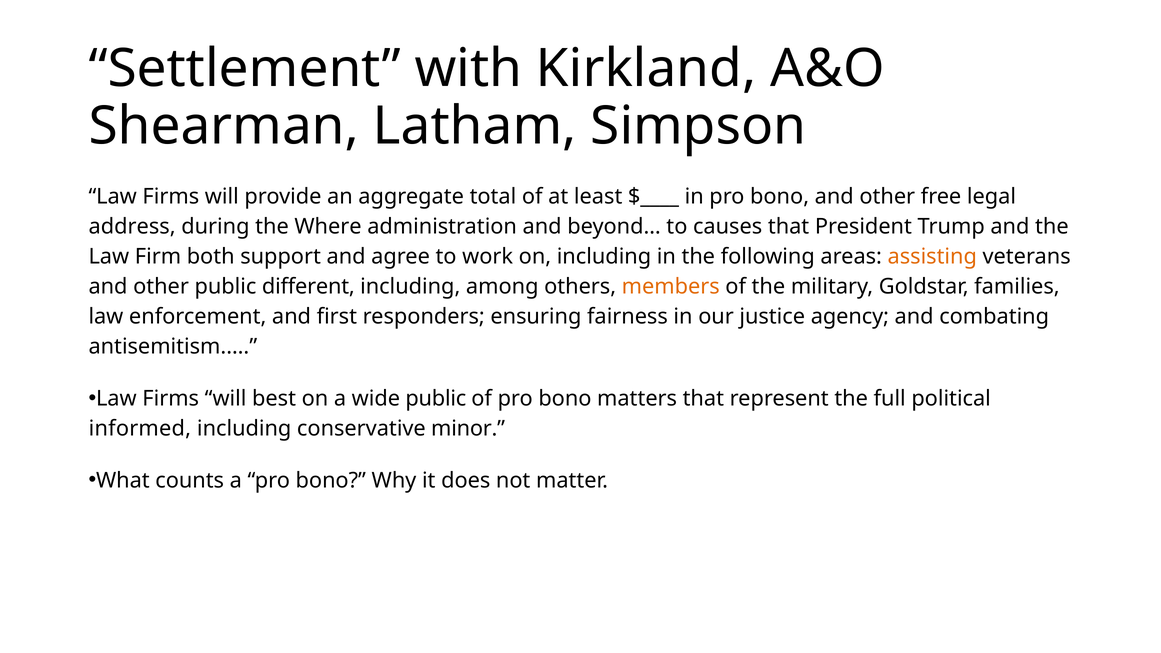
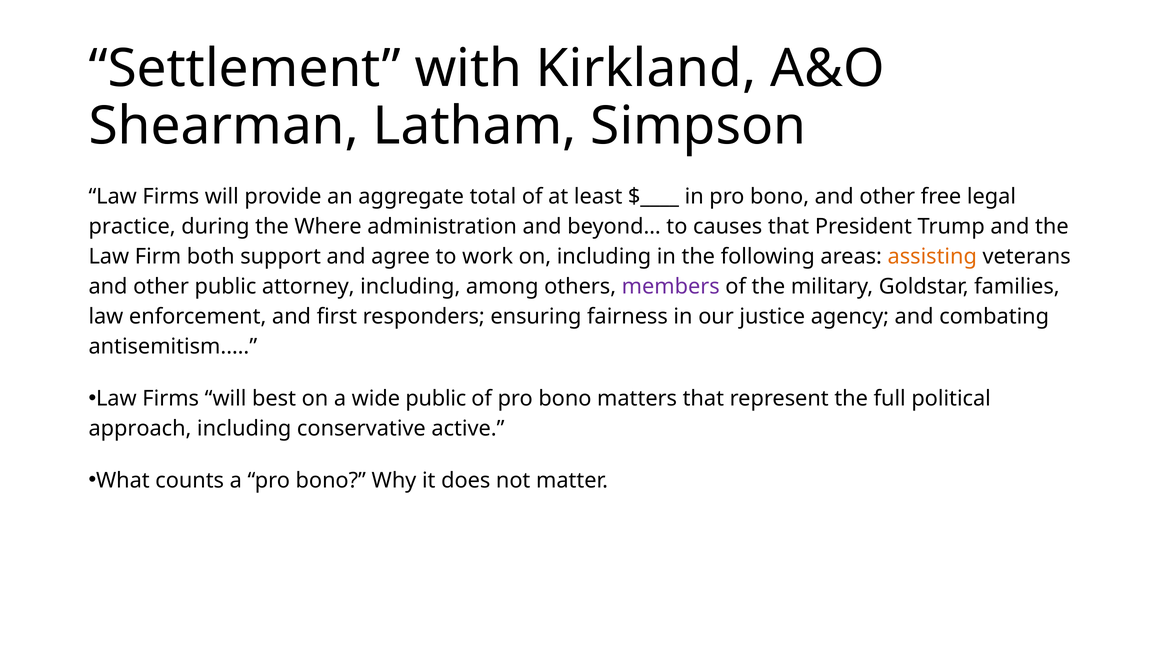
address: address -> practice
different: different -> attorney
members colour: orange -> purple
informed: informed -> approach
minor: minor -> active
